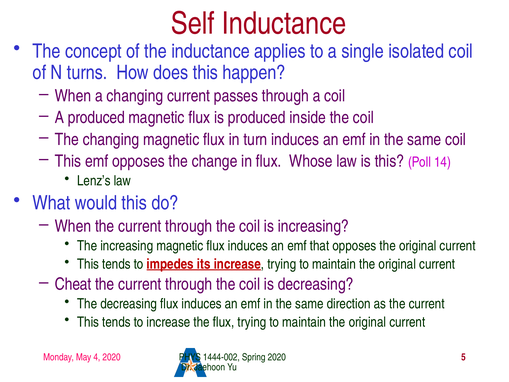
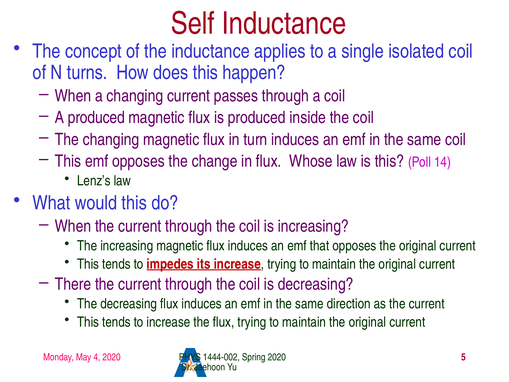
Cheat: Cheat -> There
